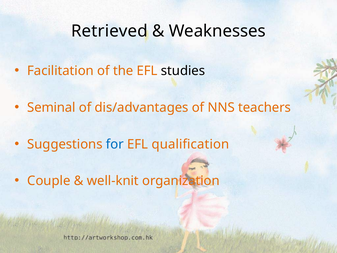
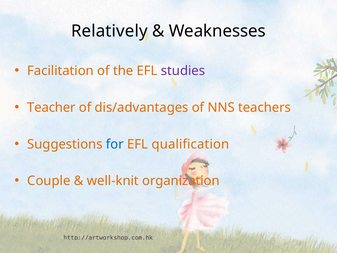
Retrieved: Retrieved -> Relatively
studies colour: black -> purple
Seminal: Seminal -> Teacher
